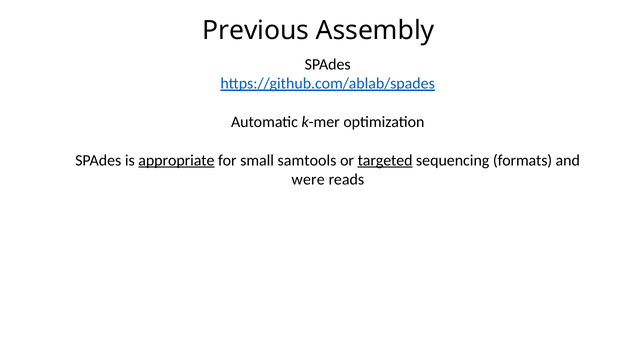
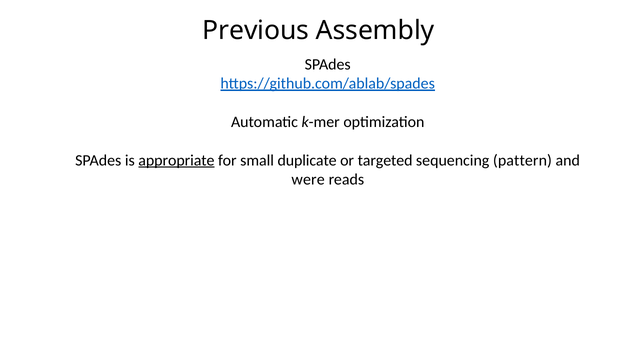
samtools: samtools -> duplicate
targeted underline: present -> none
formats: formats -> pattern
